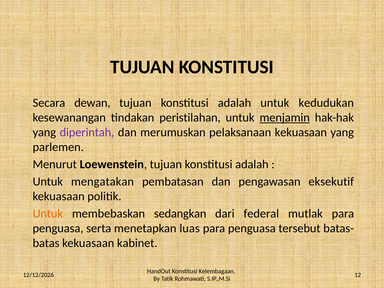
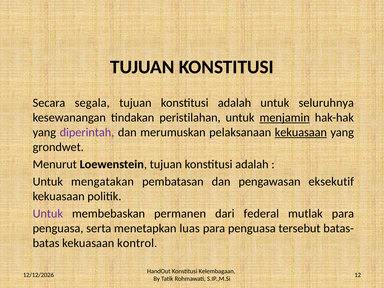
dewan: dewan -> segala
kedudukan: kedudukan -> seluruhnya
kekuasaan at (301, 132) underline: none -> present
parlemen: parlemen -> grondwet
Untuk at (48, 214) colour: orange -> purple
sedangkan: sedangkan -> permanen
kabinet: kabinet -> kontrol
